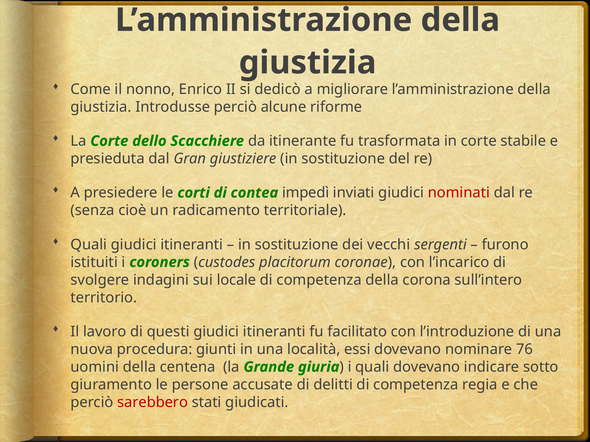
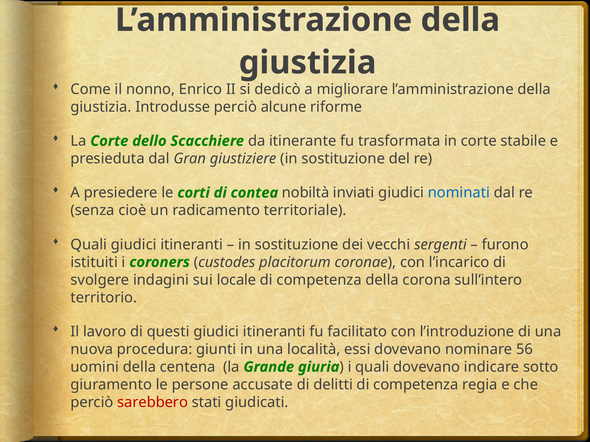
impedì: impedì -> nobiltà
nominati colour: red -> blue
76: 76 -> 56
